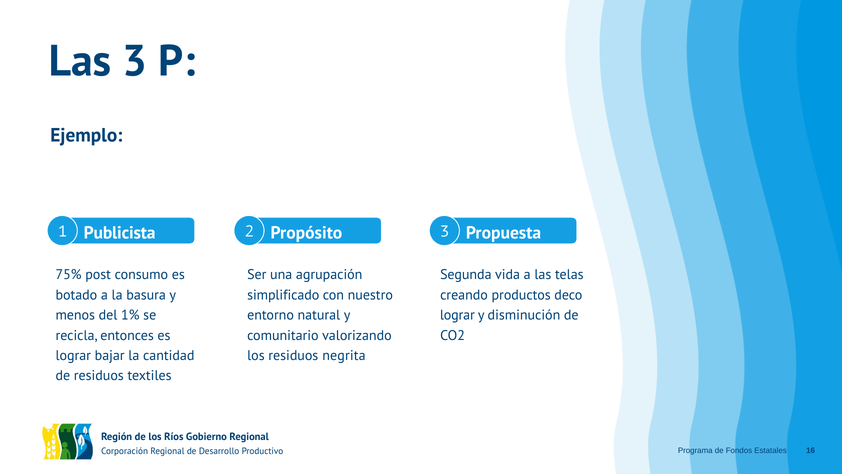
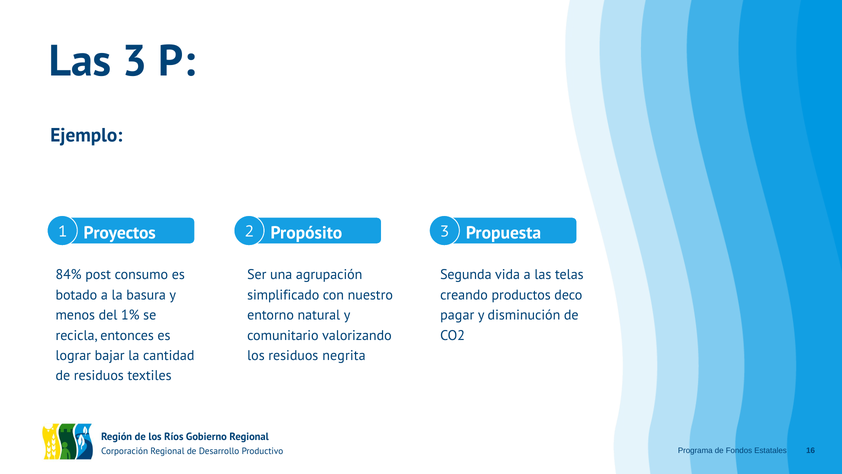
Publicista: Publicista -> Proyectos
75%: 75% -> 84%
lograr at (457, 315): lograr -> pagar
